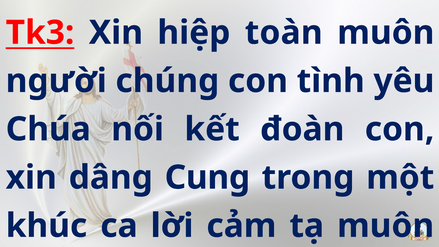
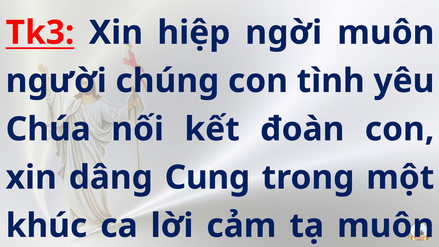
toàn: toàn -> ngời
